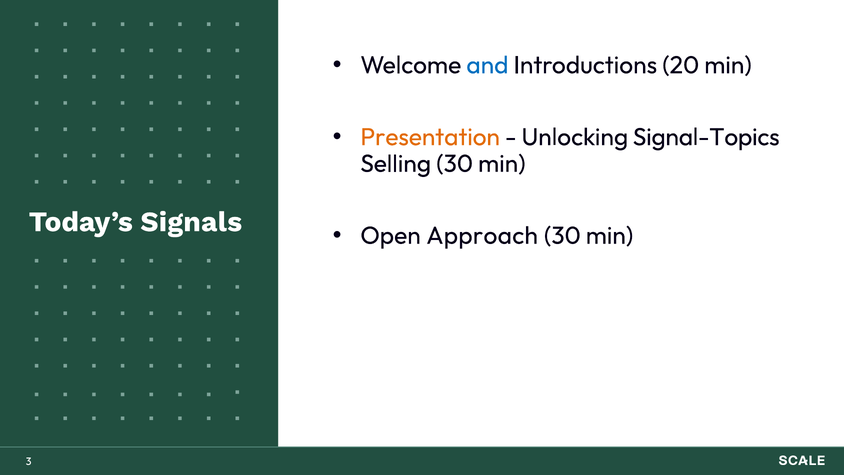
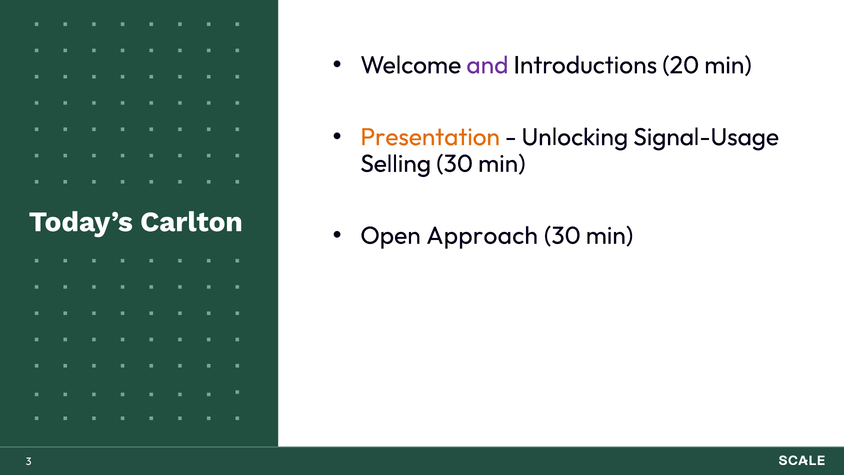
and colour: blue -> purple
Signal-Topics: Signal-Topics -> Signal-Usage
Signals: Signals -> Carlton
